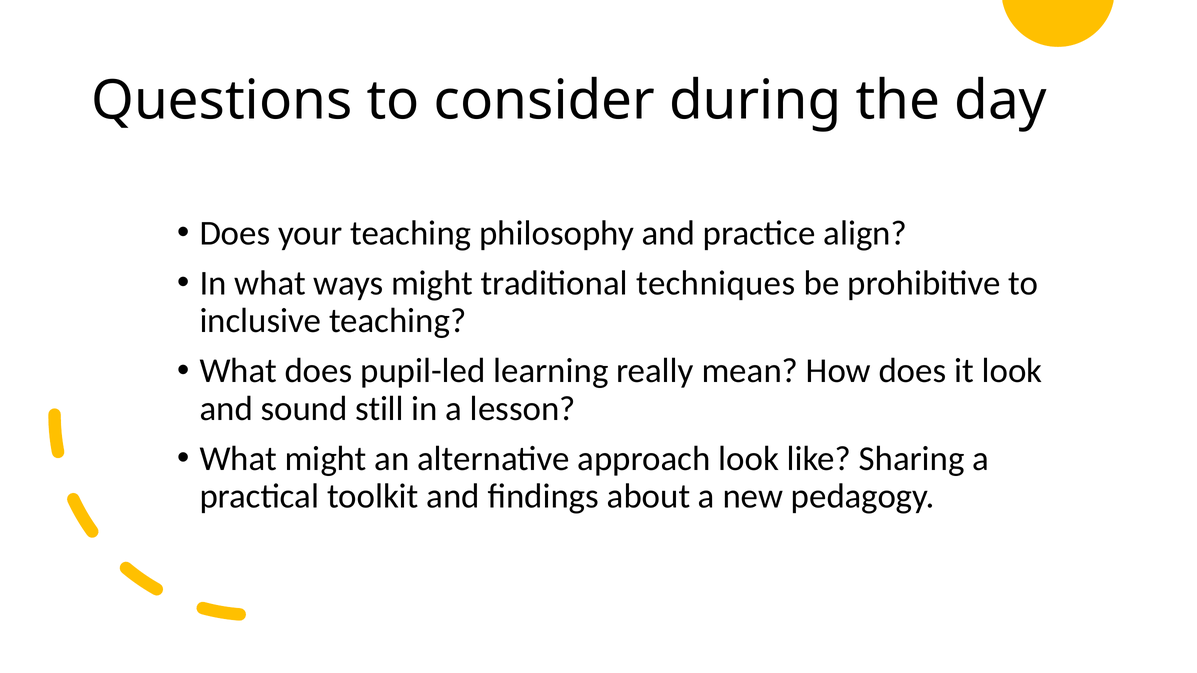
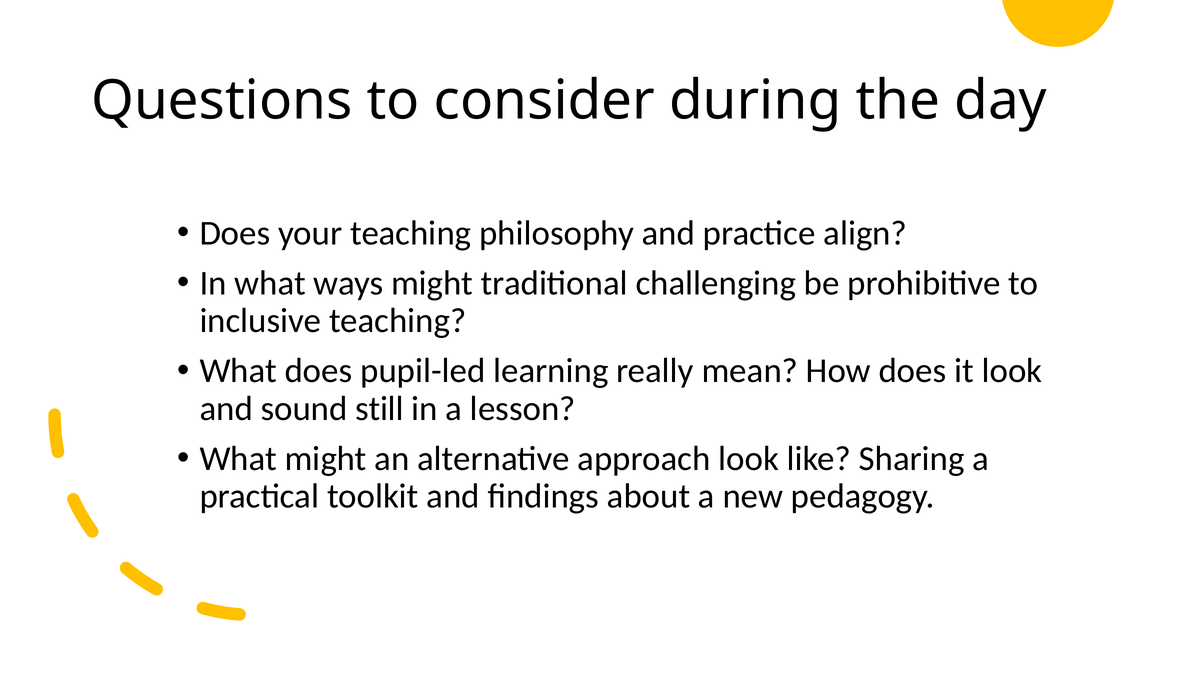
techniques: techniques -> challenging
